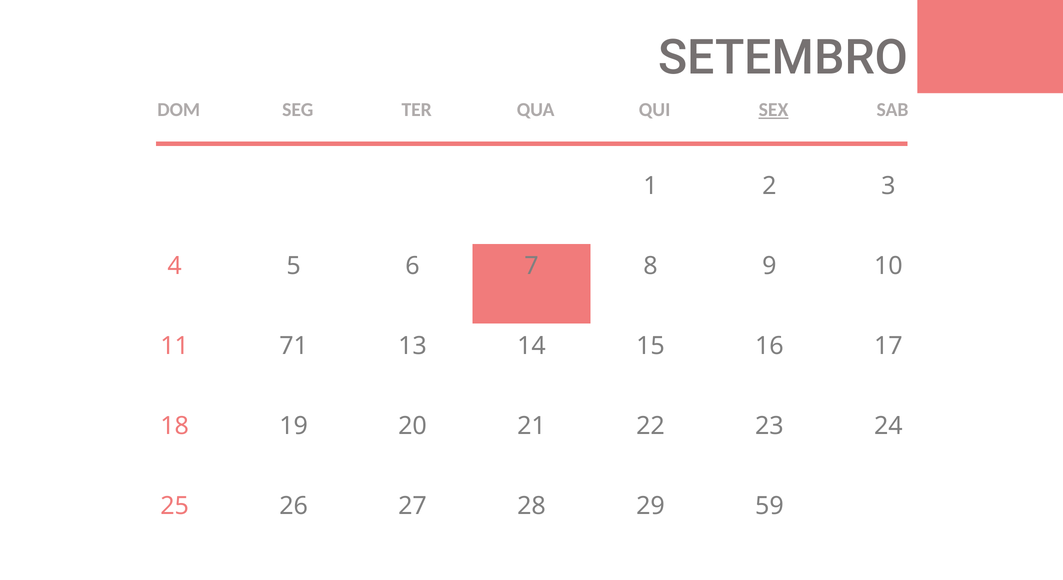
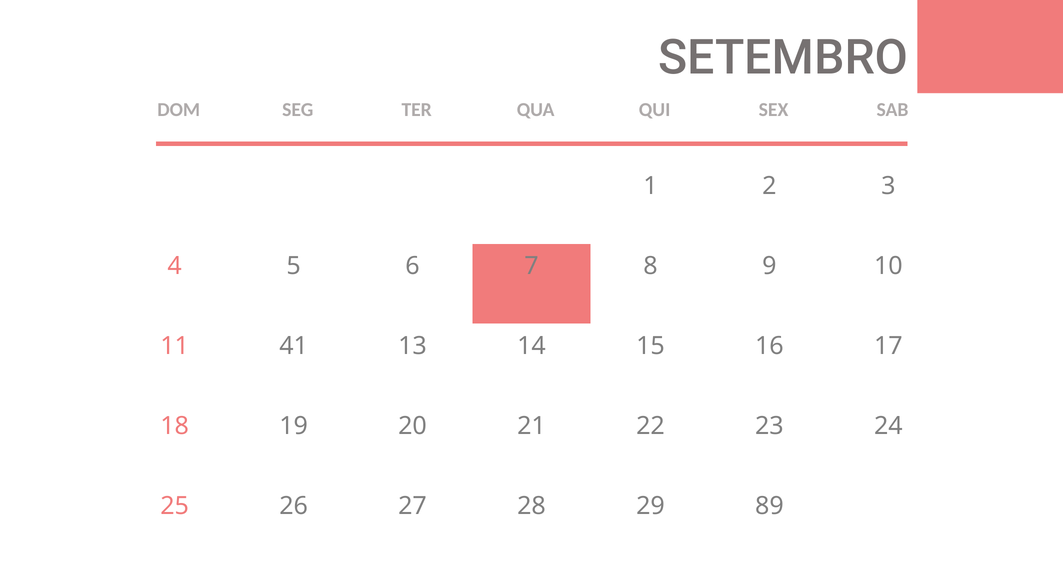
SEX underline: present -> none
71: 71 -> 41
59: 59 -> 89
